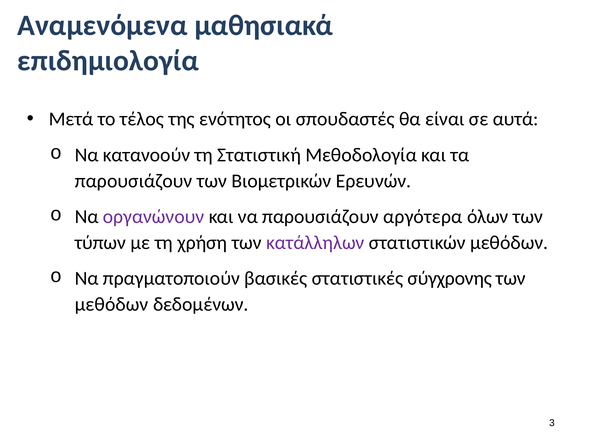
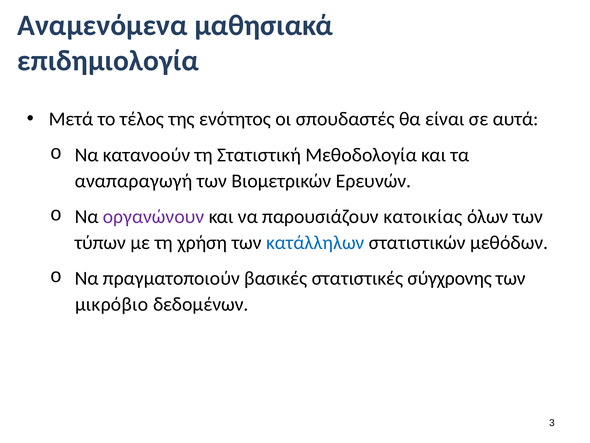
παρουσιάζουν at (134, 181): παρουσιάζουν -> αναπαραγωγή
αργότερα: αργότερα -> κατοικίας
κατάλληλων colour: purple -> blue
μεθόδων at (112, 304): μεθόδων -> μικρόβιο
